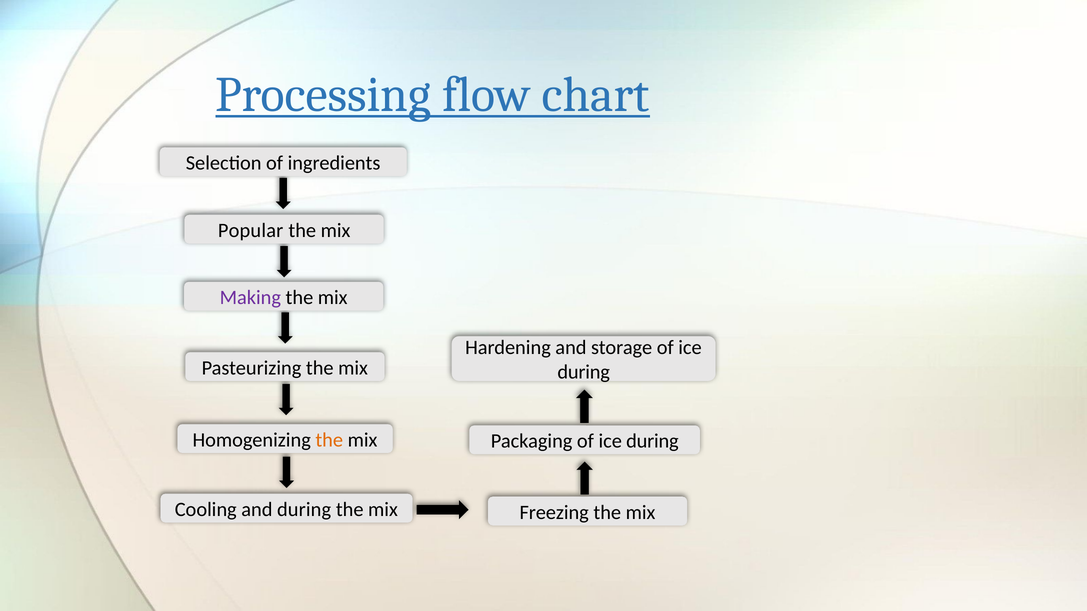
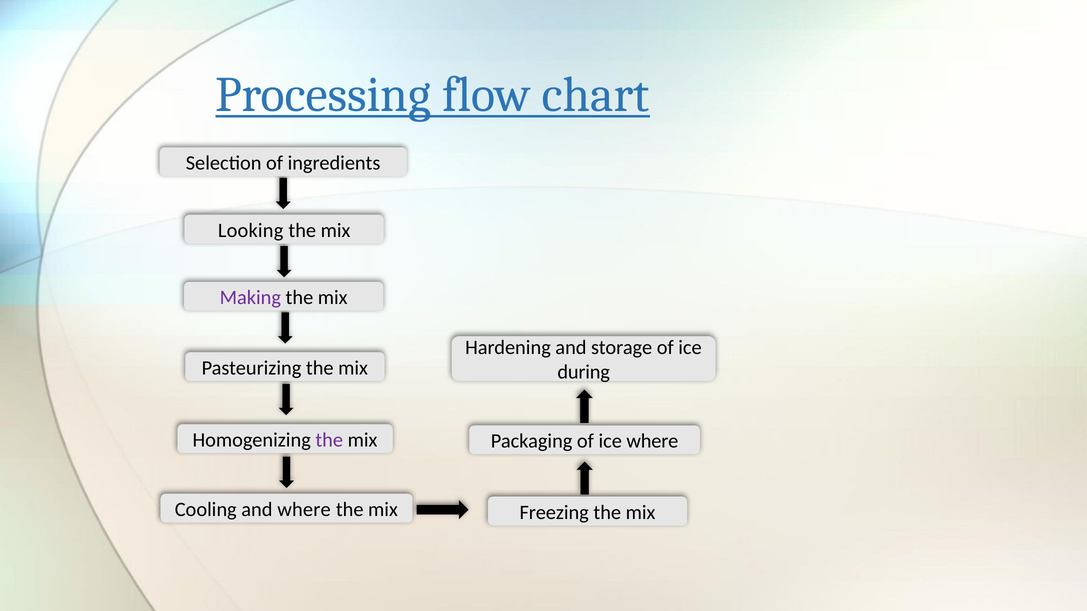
Popular: Popular -> Looking
the at (329, 440) colour: orange -> purple
Packaging of ice during: during -> where
and during: during -> where
